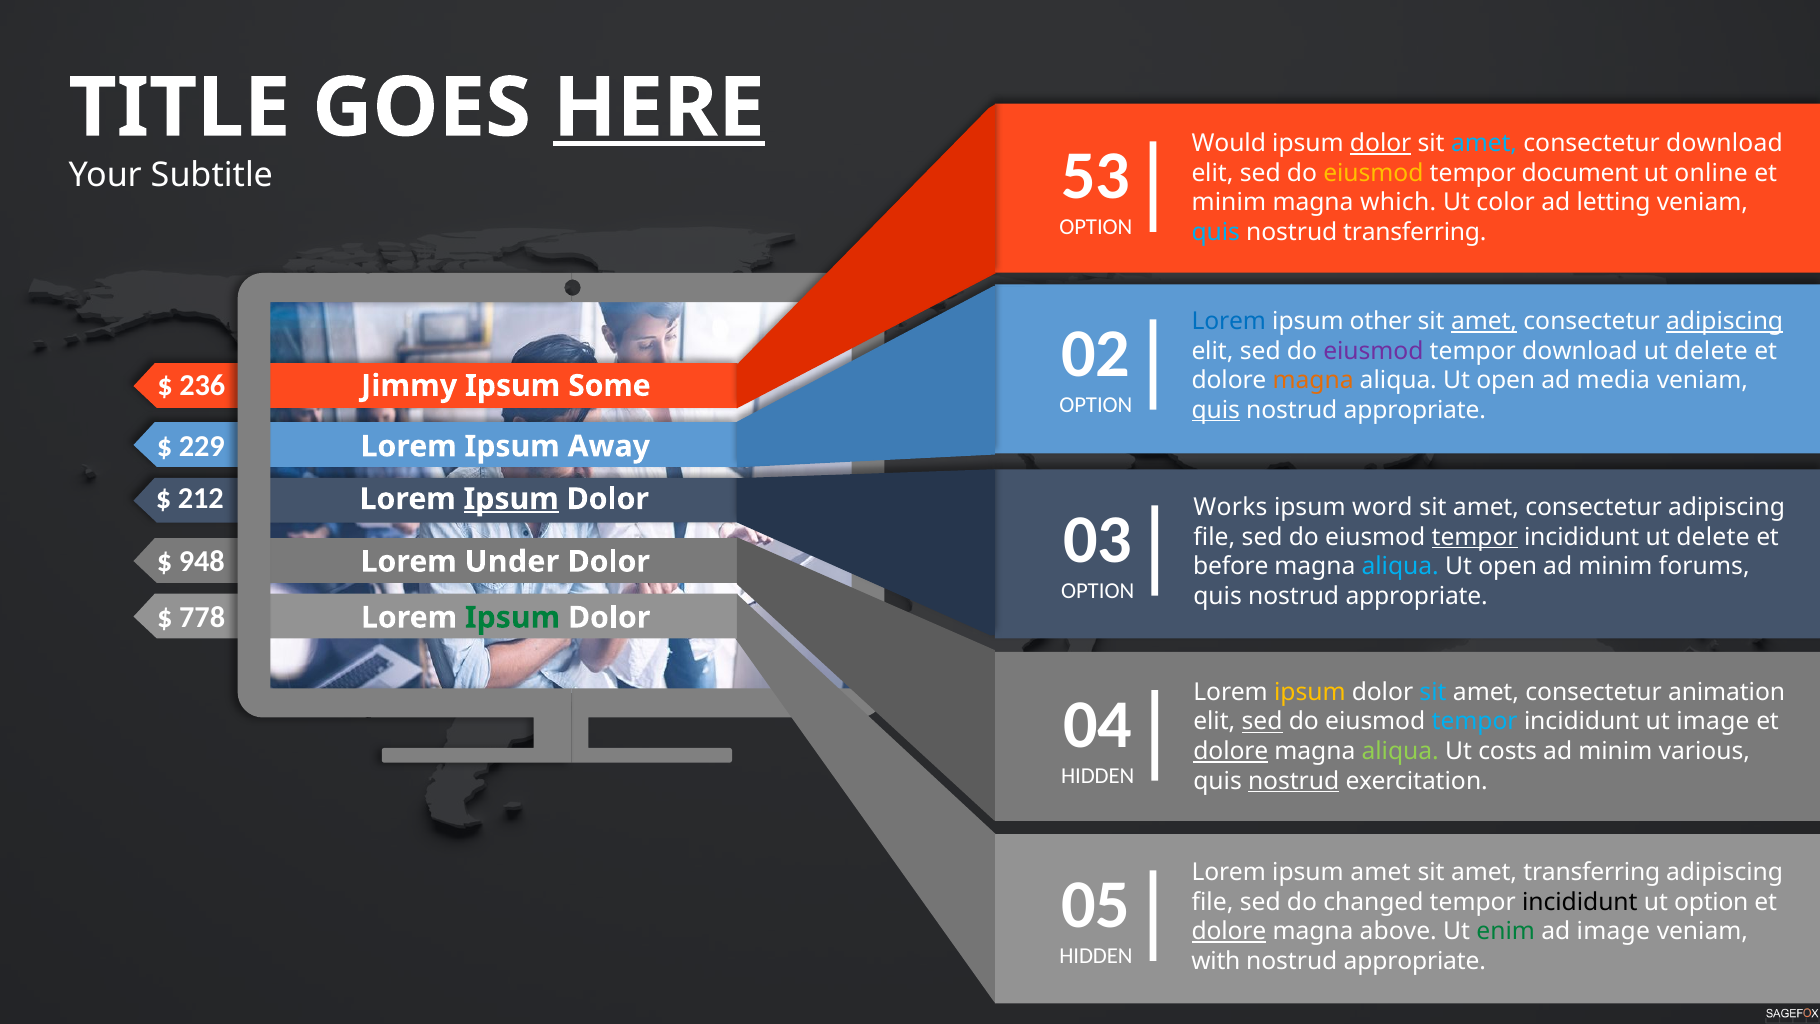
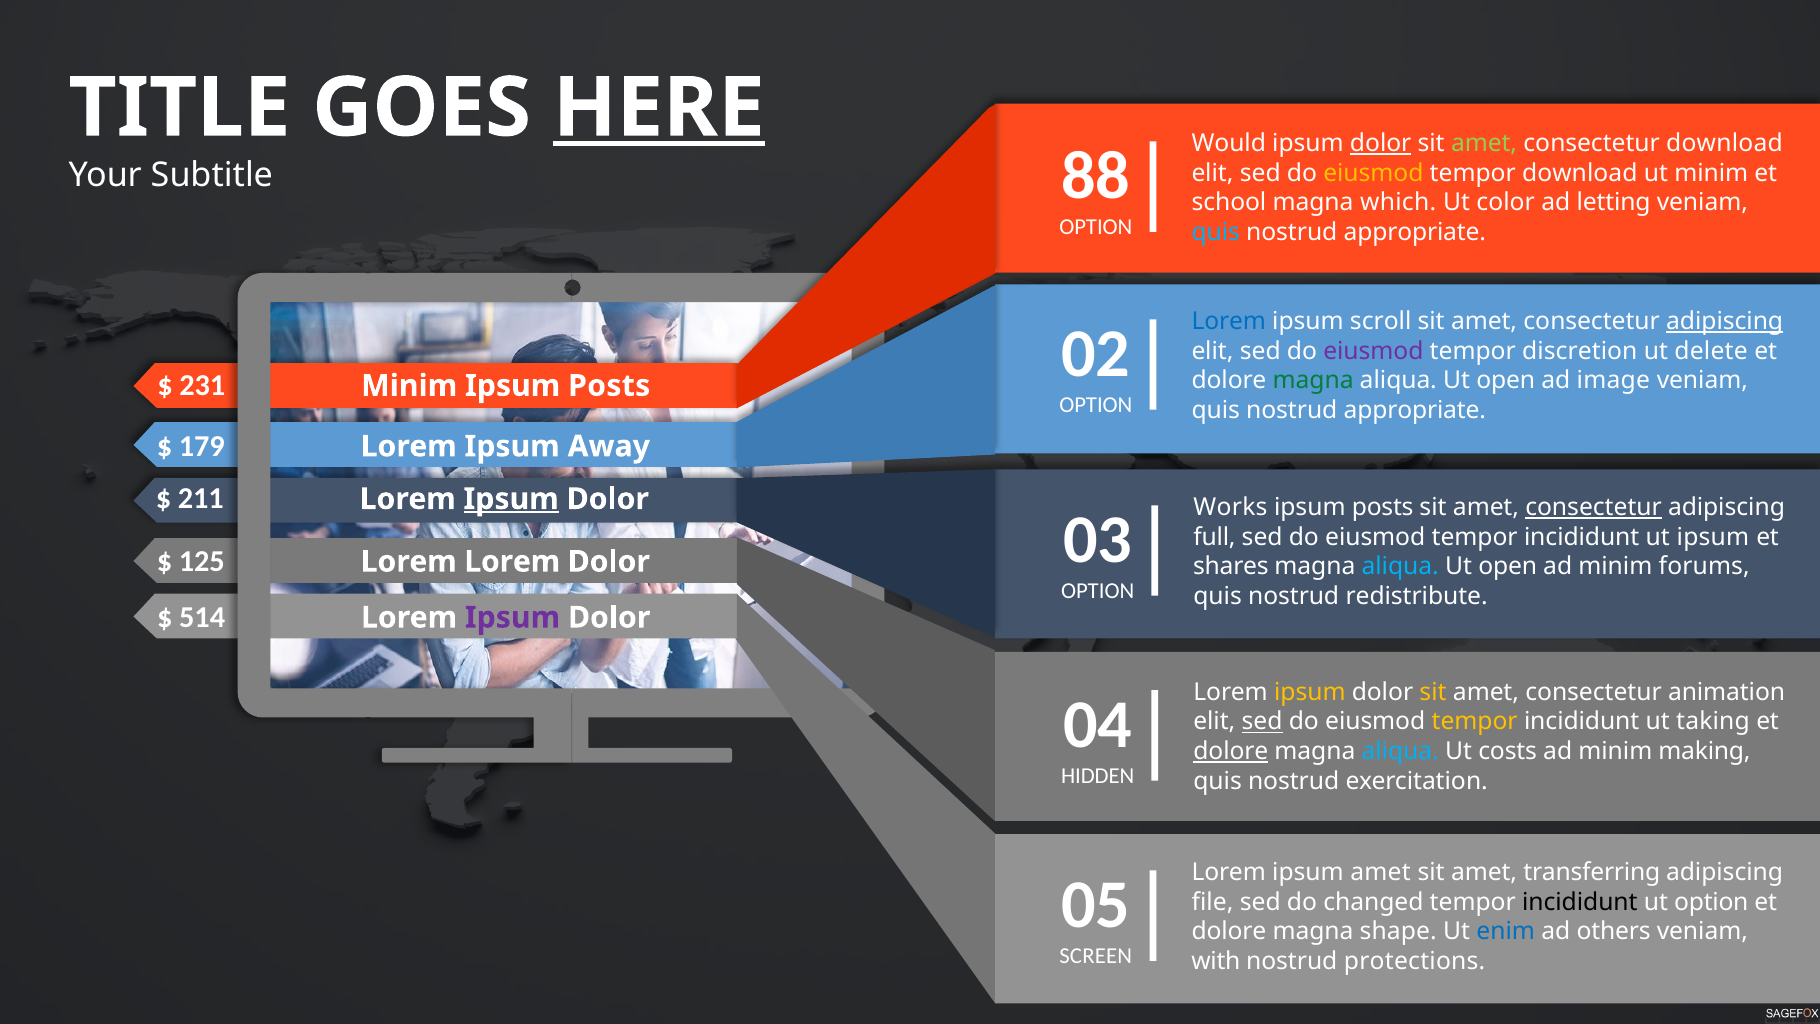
amet at (1484, 143) colour: light blue -> light green
53: 53 -> 88
tempor document: document -> download
ut online: online -> minim
minim at (1229, 203): minim -> school
transferring at (1415, 232): transferring -> appropriate
other: other -> scroll
amet at (1484, 321) underline: present -> none
tempor download: download -> discretion
236: 236 -> 231
magna at (1313, 380) colour: orange -> green
media: media -> image
Jimmy at (409, 386): Jimmy -> Minim
Some at (609, 386): Some -> Posts
quis at (1216, 410) underline: present -> none
229: 229 -> 179
212: 212 -> 211
word at (1382, 507): word -> posts
consectetur at (1594, 507) underline: none -> present
file at (1214, 537): file -> full
tempor at (1475, 537) underline: present -> none
incididunt ut delete: delete -> ipsum
948: 948 -> 125
Lorem Under: Under -> Lorem
before: before -> shares
appropriate at (1417, 596): appropriate -> redistribute
778: 778 -> 514
Ipsum at (512, 617) colour: green -> purple
sit at (1433, 692) colour: light blue -> yellow
tempor at (1475, 722) colour: light blue -> yellow
ut image: image -> taking
aliqua at (1400, 751) colour: light green -> light blue
various: various -> making
nostrud at (1294, 781) underline: present -> none
dolore at (1229, 931) underline: present -> none
above: above -> shape
enim colour: green -> blue
ad image: image -> others
HIDDEN at (1096, 956): HIDDEN -> SCREEN
appropriate at (1415, 961): appropriate -> protections
